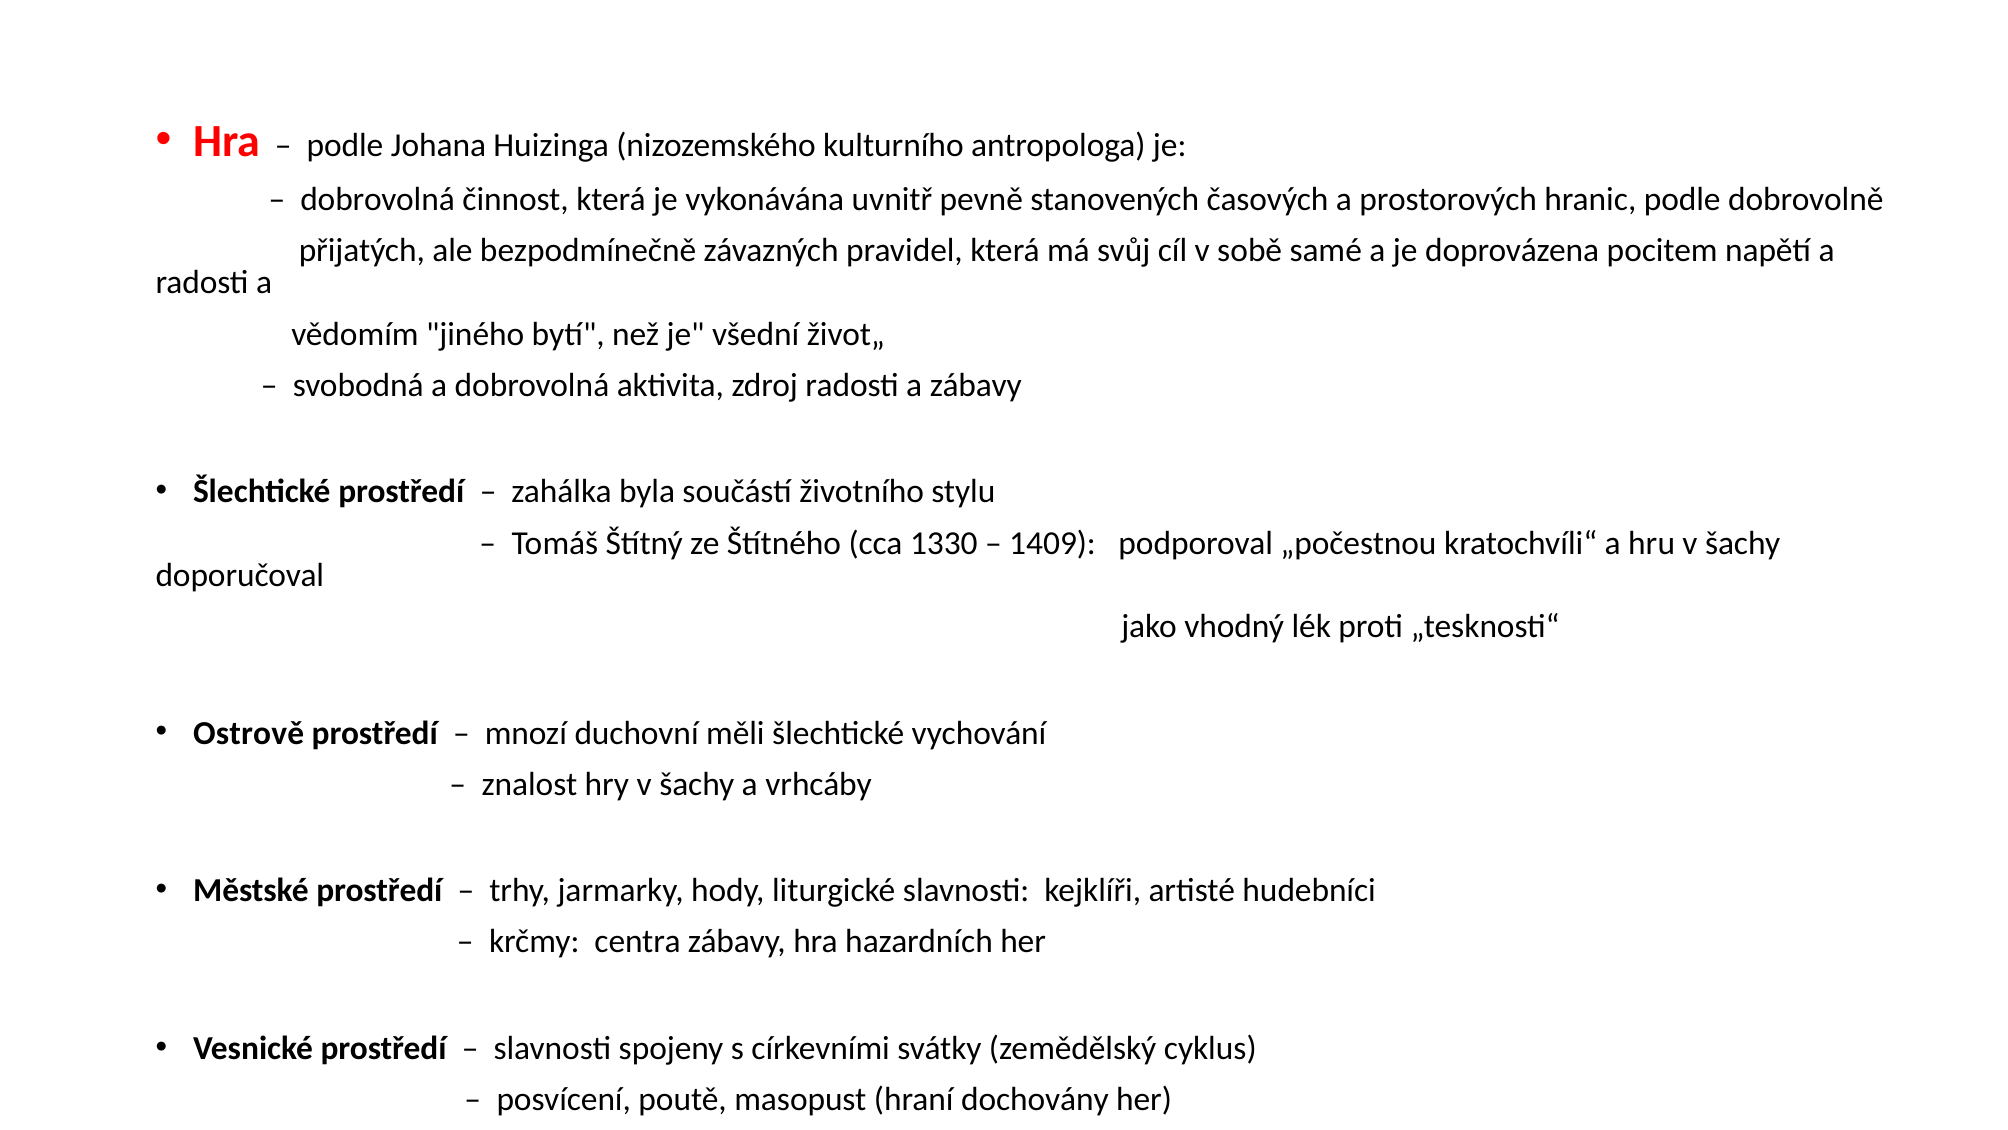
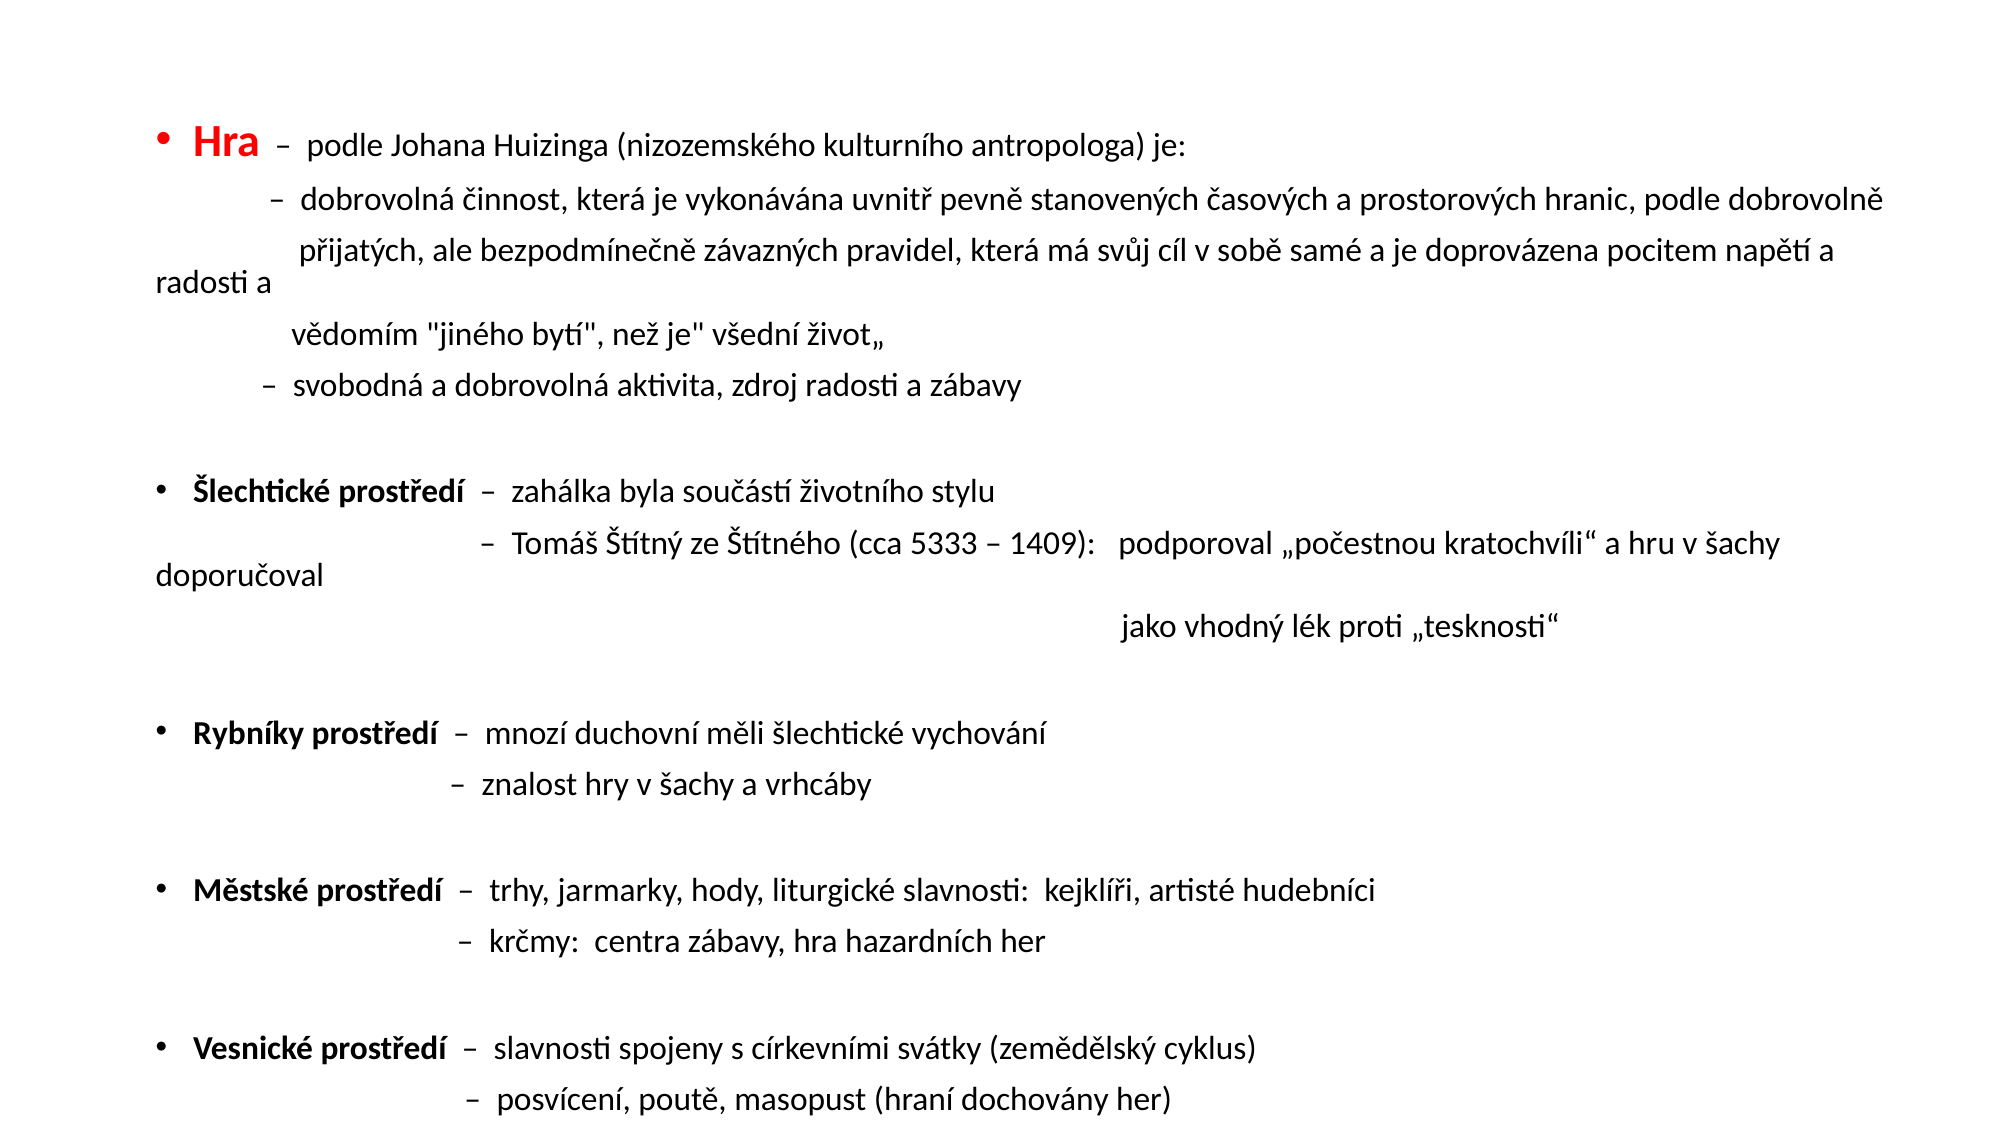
1330: 1330 -> 5333
Ostrově: Ostrově -> Rybníky
